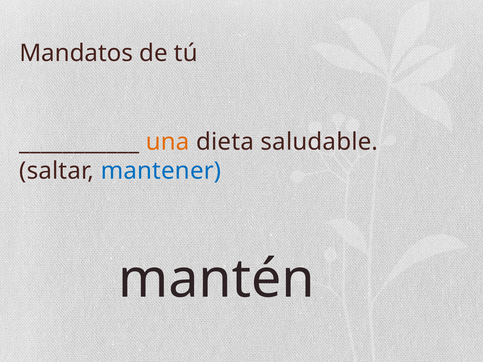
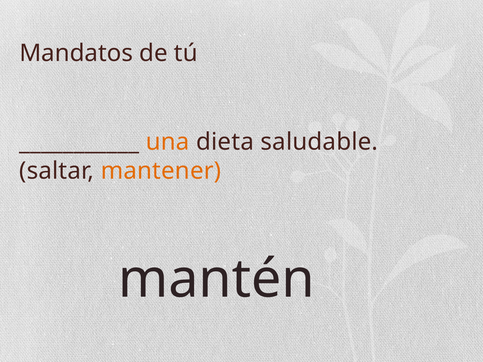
mantener colour: blue -> orange
